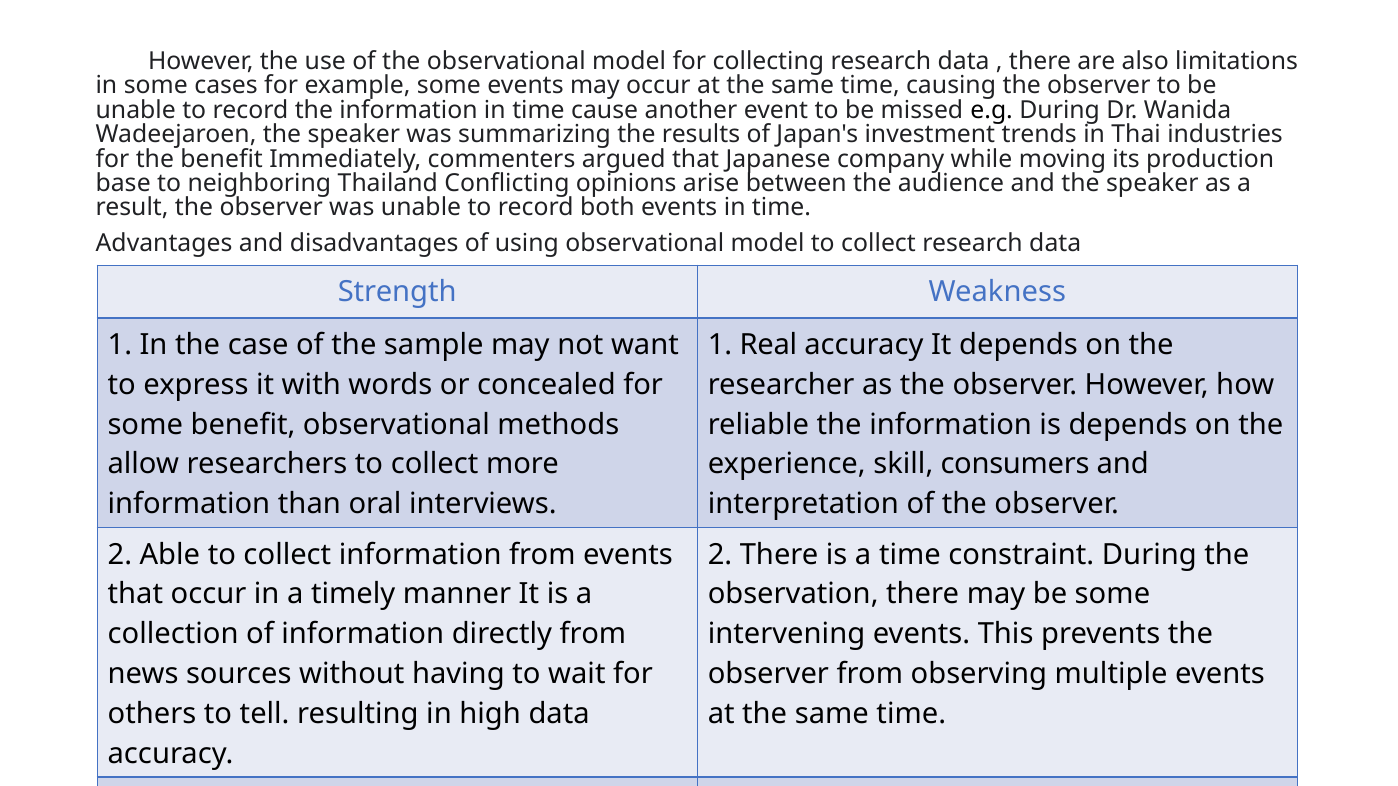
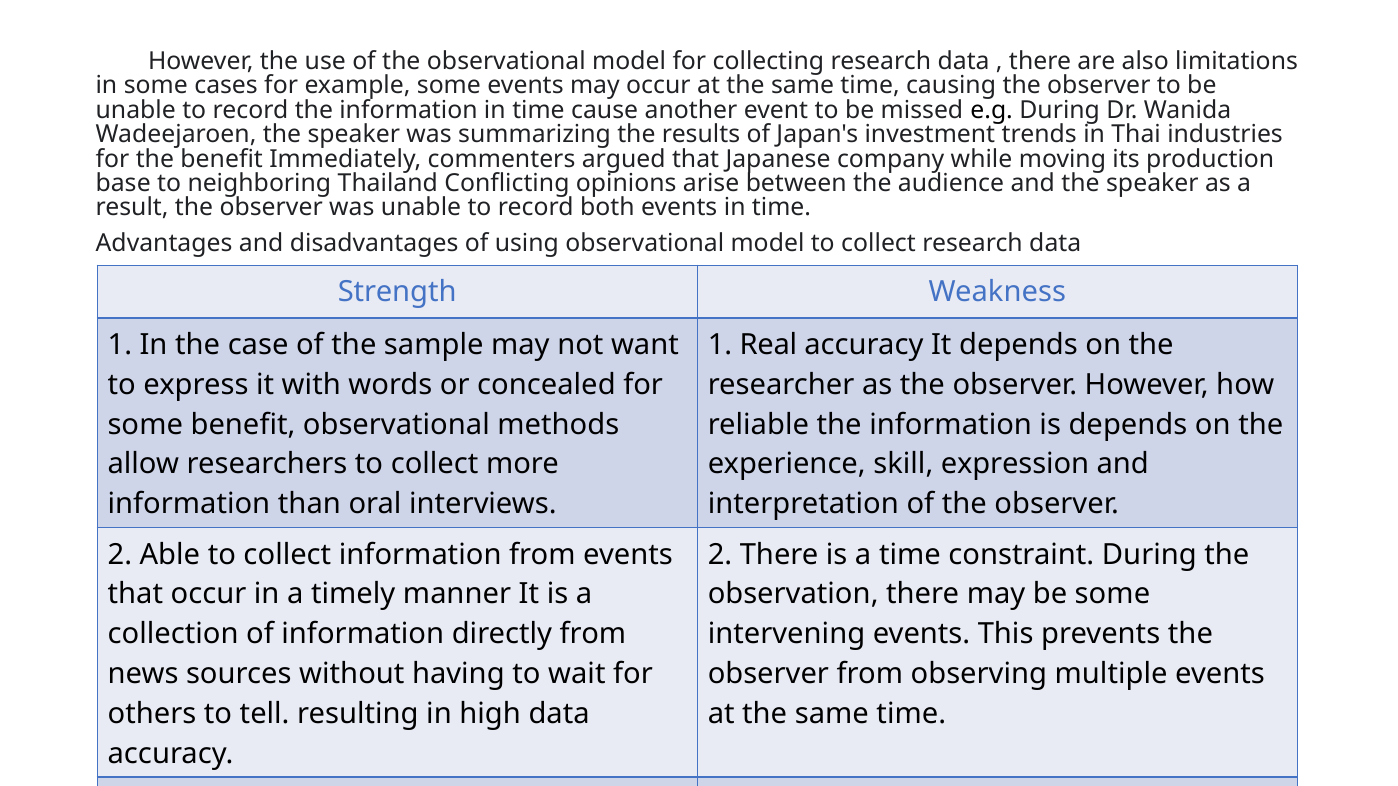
consumers: consumers -> expression
